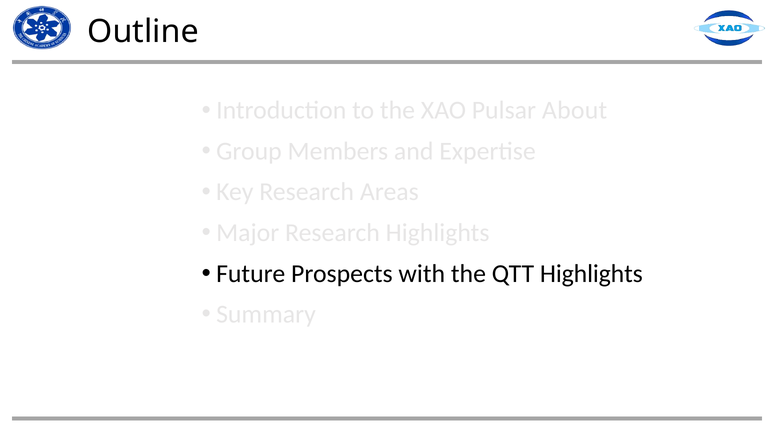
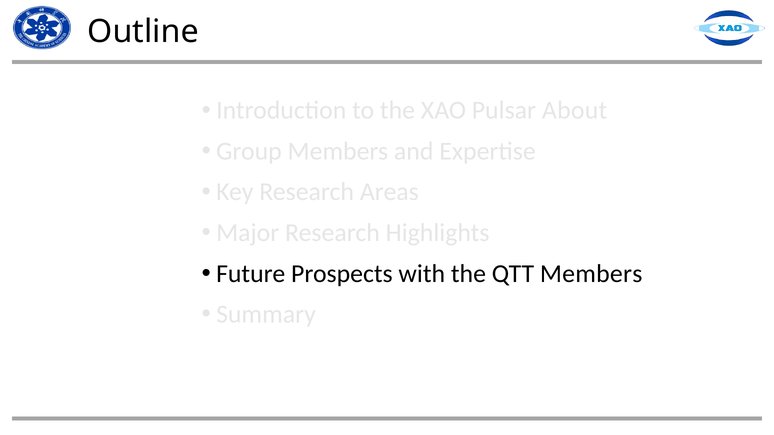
QTT Highlights: Highlights -> Members
